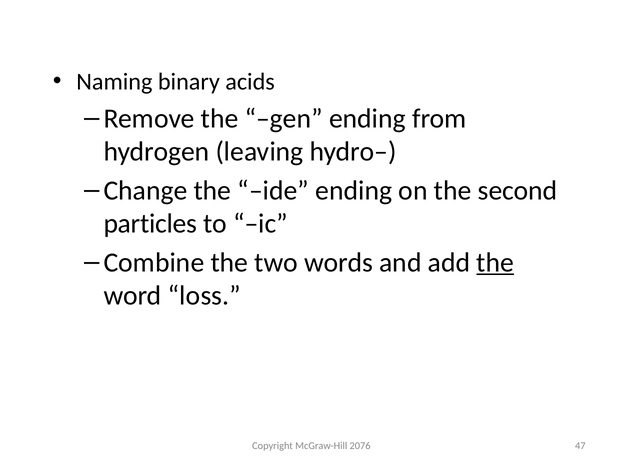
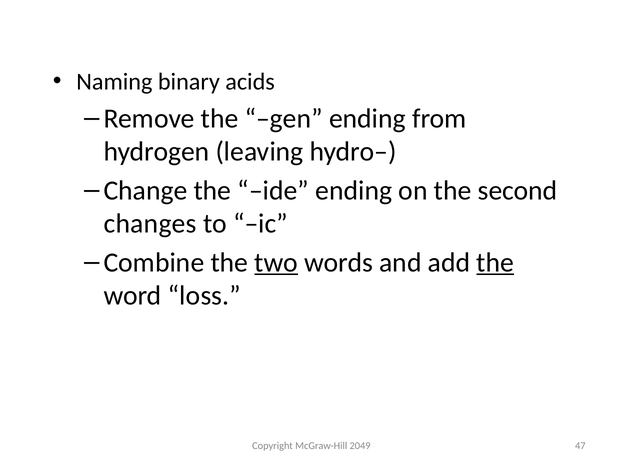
particles: particles -> changes
two underline: none -> present
2076: 2076 -> 2049
